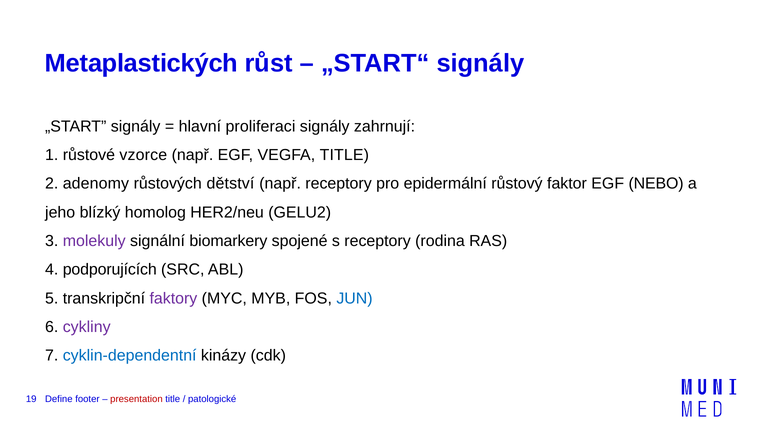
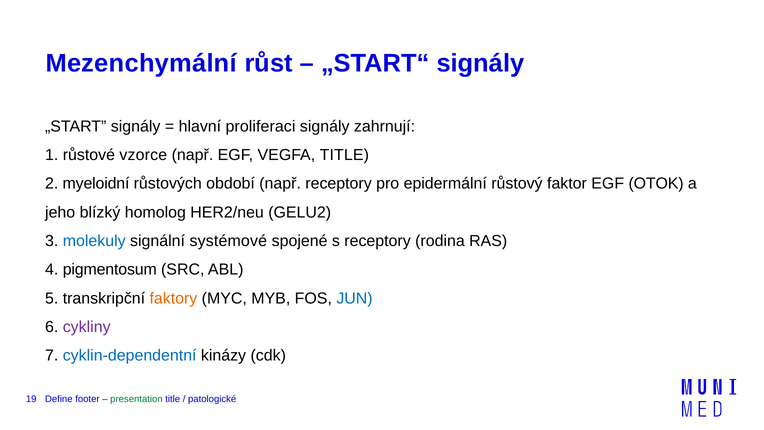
Metaplastických: Metaplastických -> Mezenchymální
adenomy: adenomy -> myeloidní
dětství: dětství -> období
NEBO: NEBO -> OTOK
molekuly colour: purple -> blue
biomarkery: biomarkery -> systémové
podporujících: podporujících -> pigmentosum
faktory colour: purple -> orange
presentation colour: red -> green
